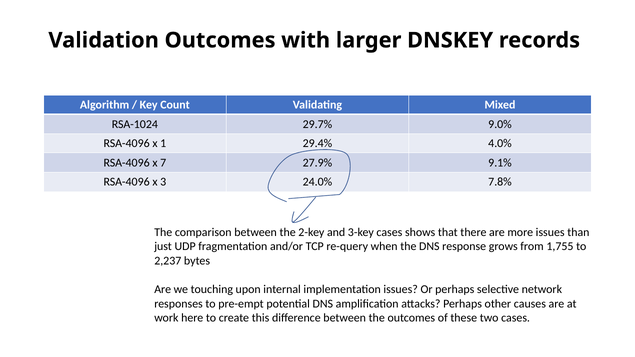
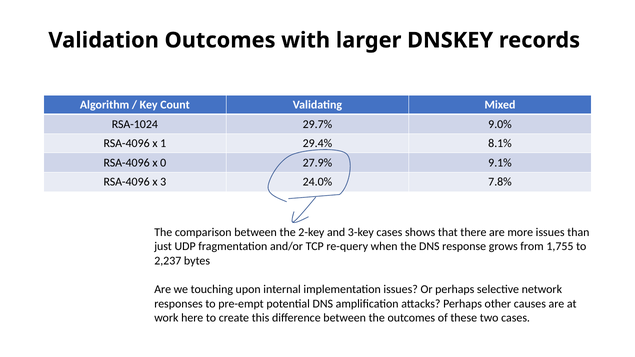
4.0%: 4.0% -> 8.1%
7: 7 -> 0
